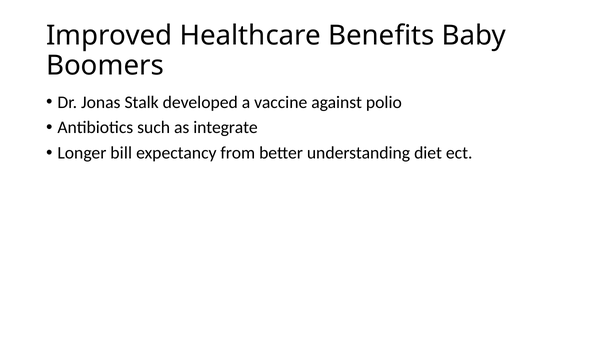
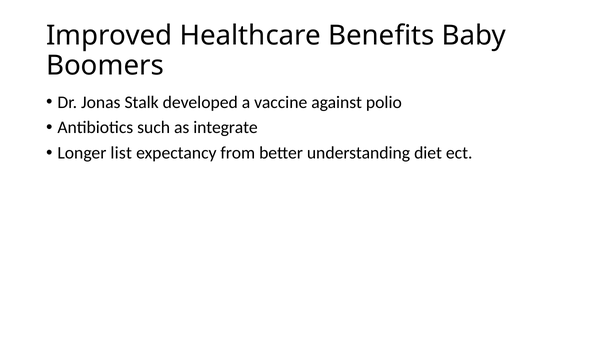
bill: bill -> list
